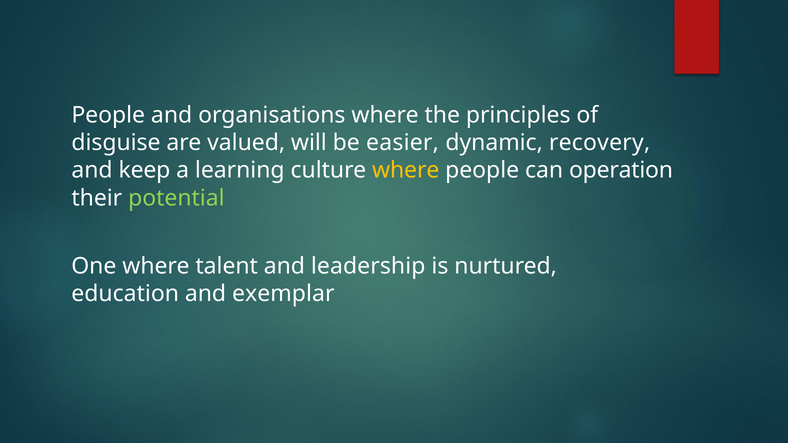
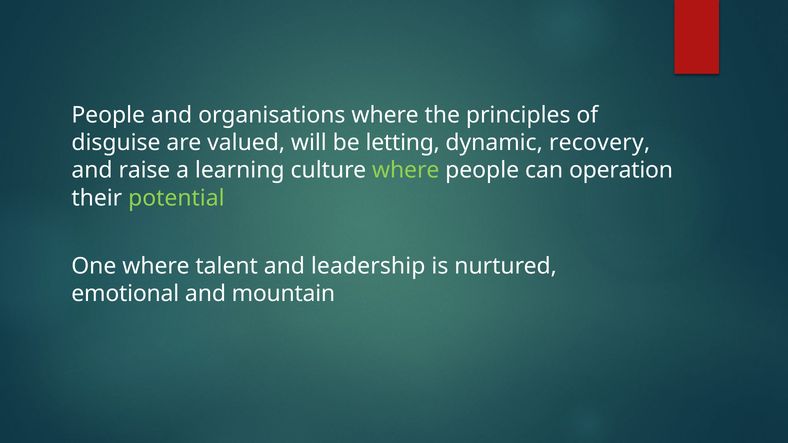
easier: easier -> letting
keep: keep -> raise
where at (406, 171) colour: yellow -> light green
education: education -> emotional
exemplar: exemplar -> mountain
